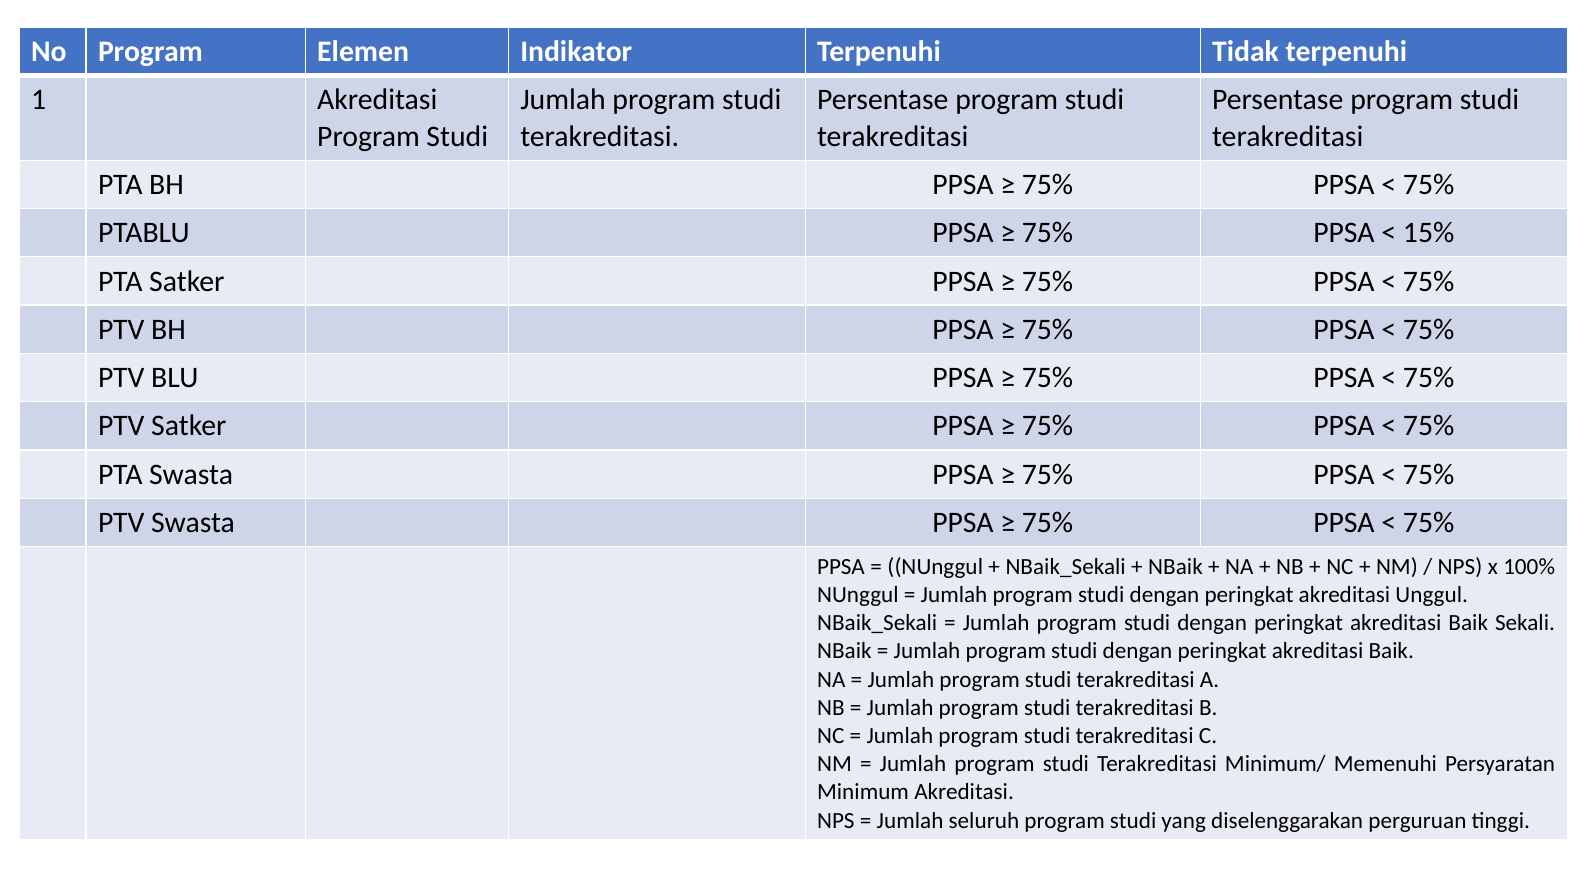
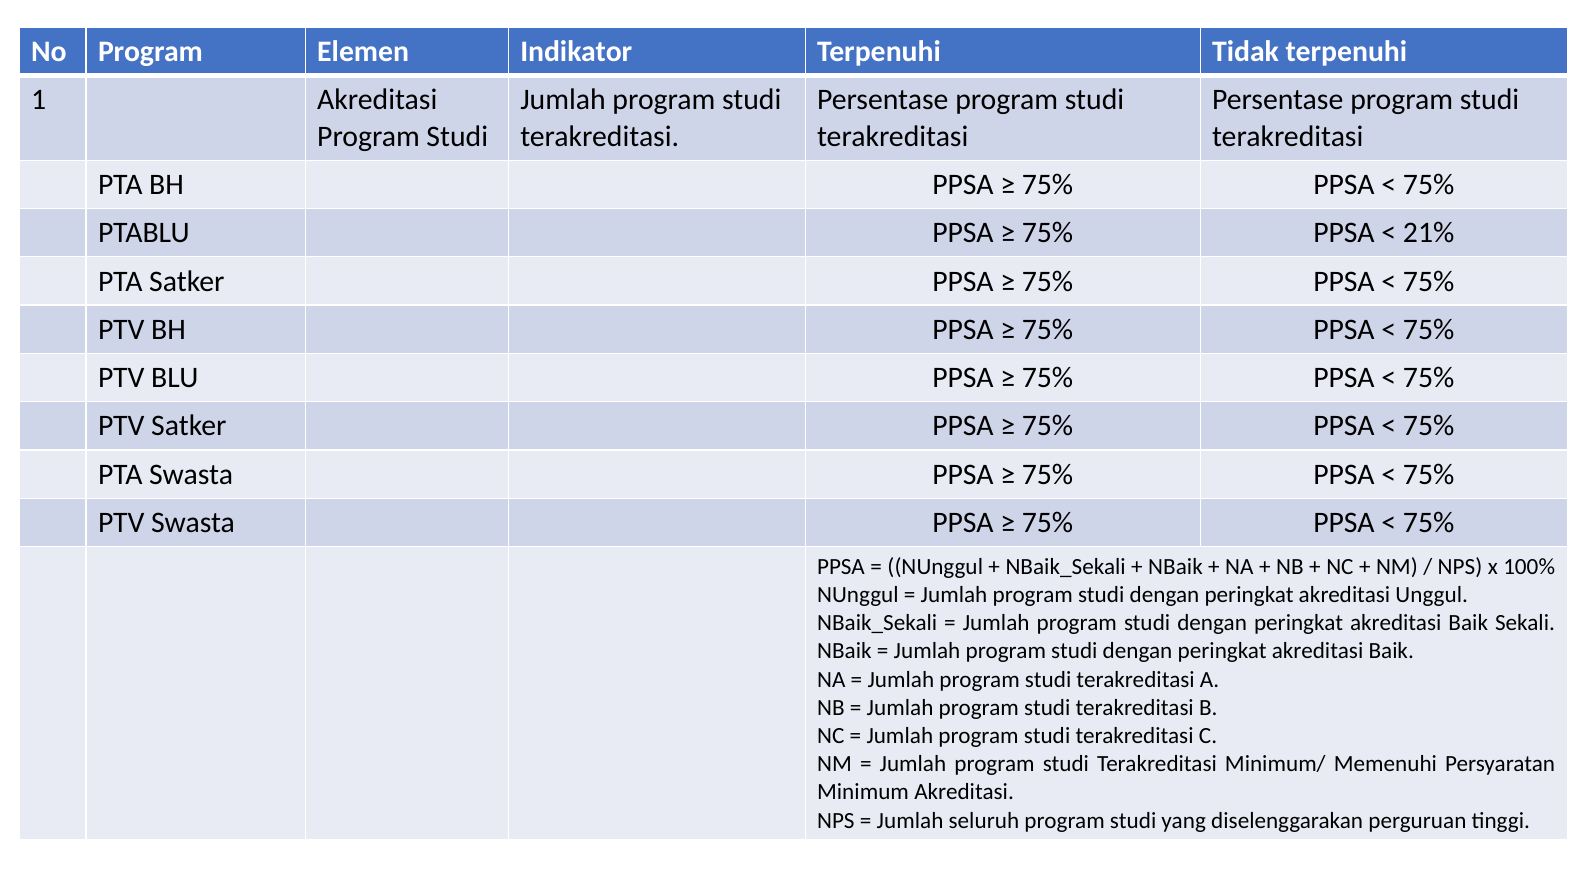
15%: 15% -> 21%
